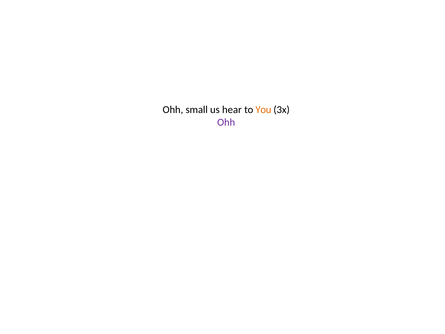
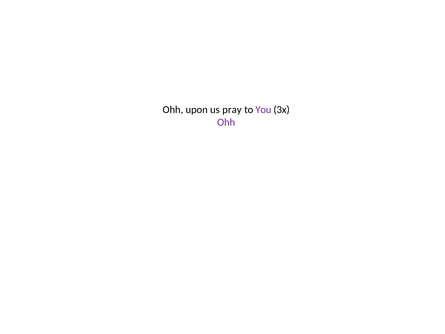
small: small -> upon
hear: hear -> pray
You colour: orange -> purple
